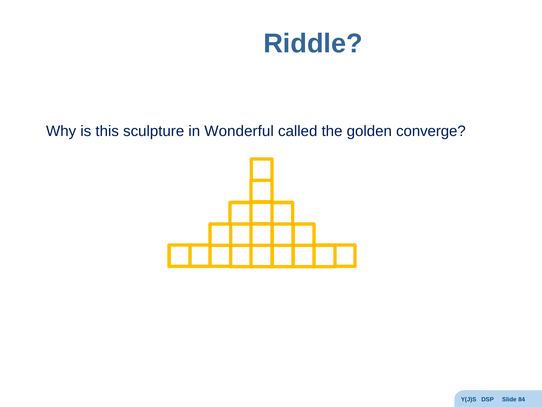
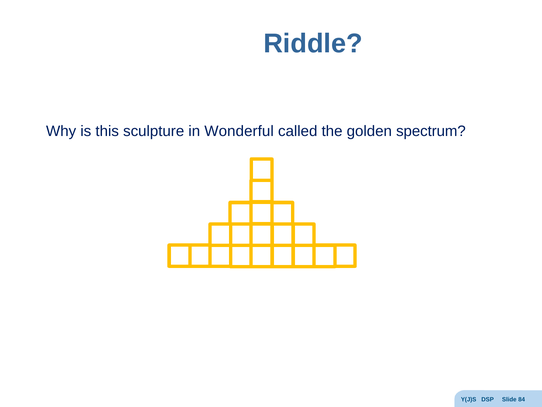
converge: converge -> spectrum
